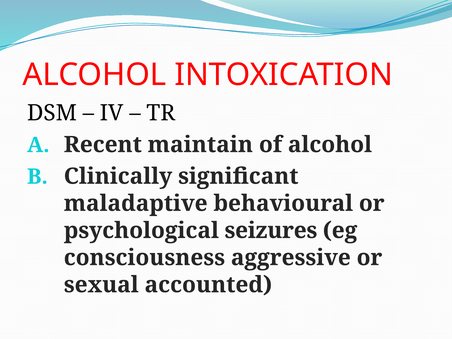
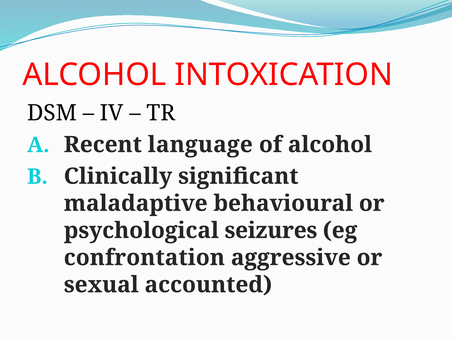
maintain: maintain -> language
consciousness: consciousness -> confrontation
